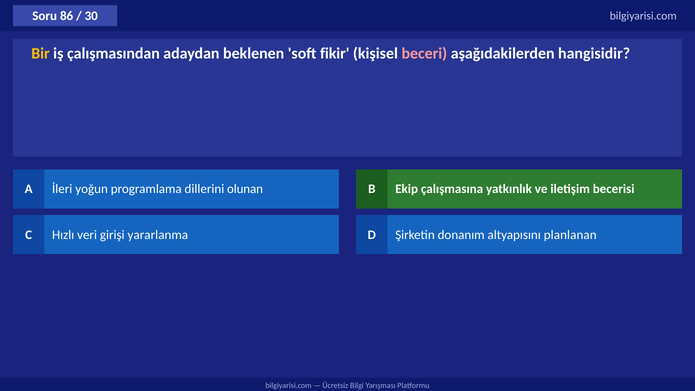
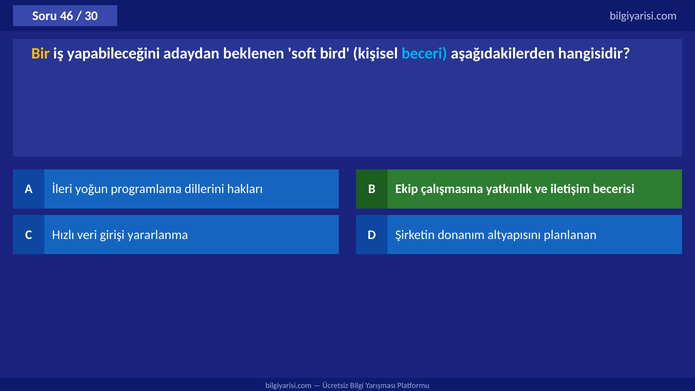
86: 86 -> 46
çalışmasından: çalışmasından -> yapabileceğini
fikir: fikir -> bird
beceri colour: pink -> light blue
olunan: olunan -> hakları
